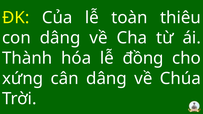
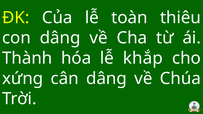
đồng: đồng -> khắp
